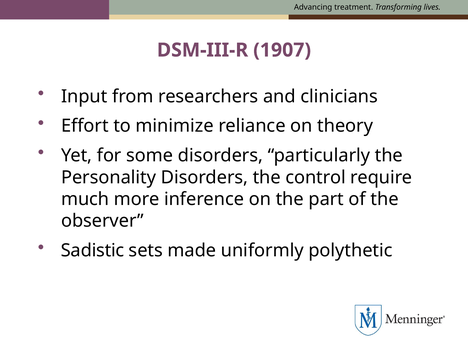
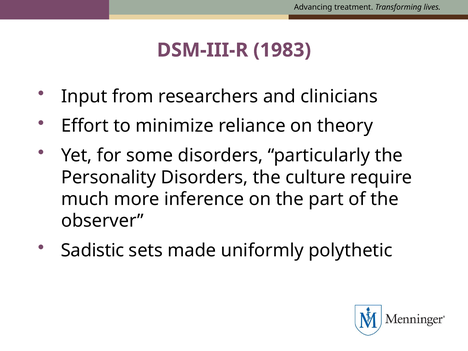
1907: 1907 -> 1983
control: control -> culture
